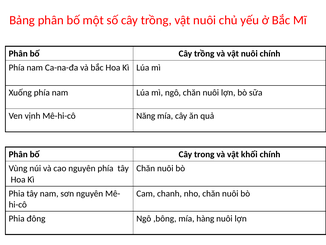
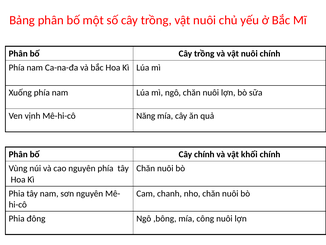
Cây trong: trong -> chính
hàng: hàng -> công
